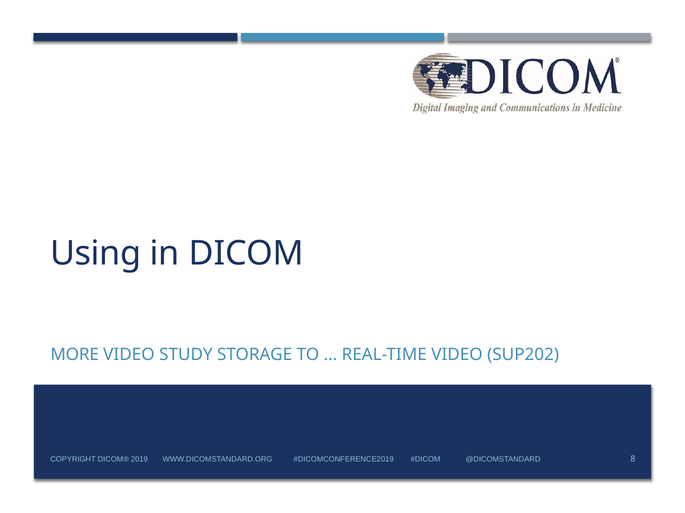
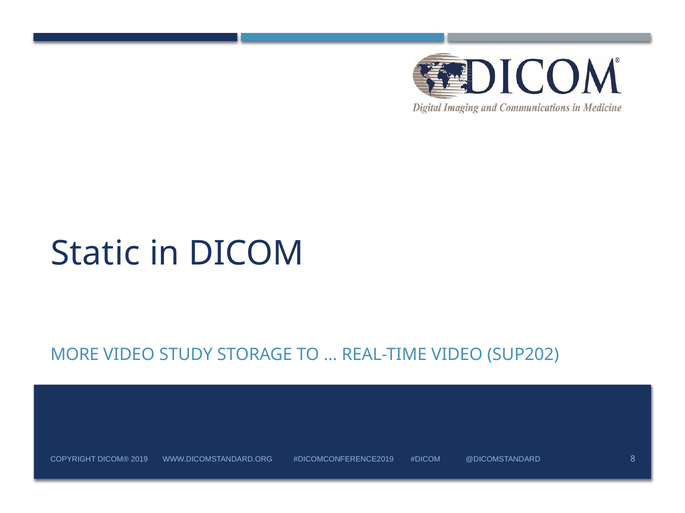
Using: Using -> Static
